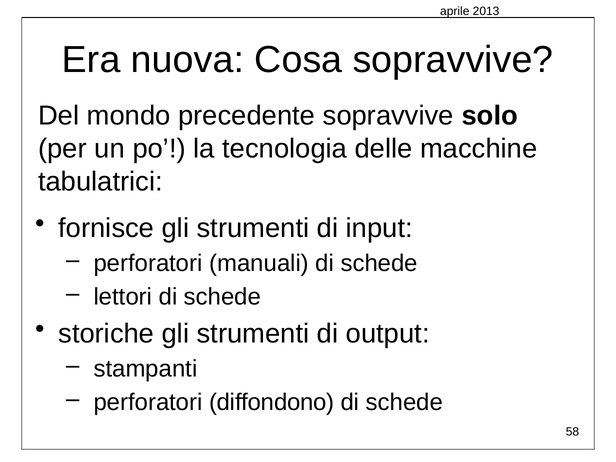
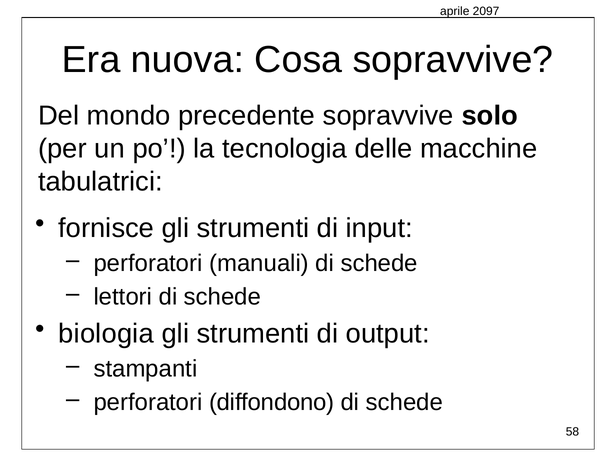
2013: 2013 -> 2097
storiche: storiche -> biologia
